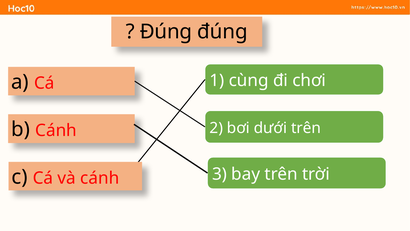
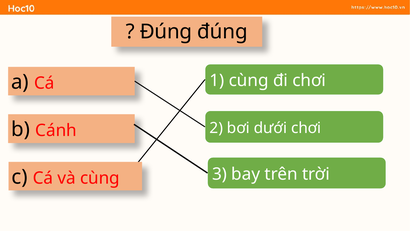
dưới trên: trên -> chơi
và cánh: cánh -> cùng
